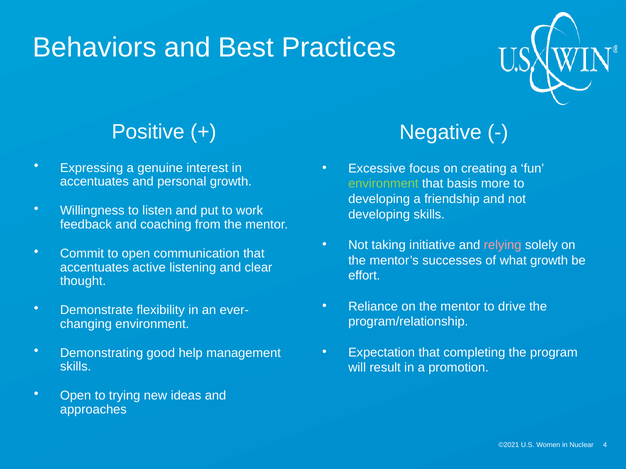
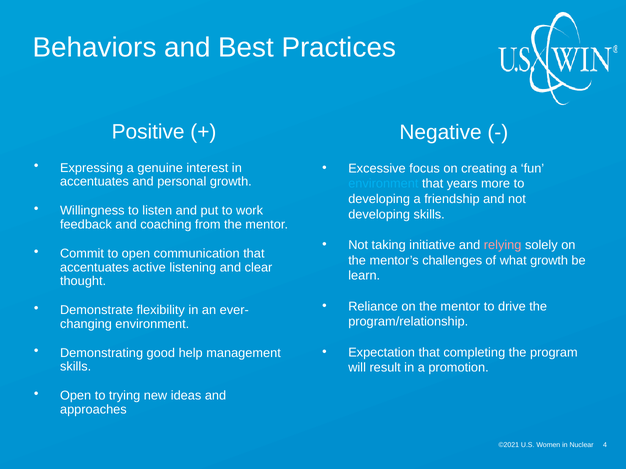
environment at (383, 184) colour: light green -> light blue
basis: basis -> years
successes: successes -> challenges
effort: effort -> learn
